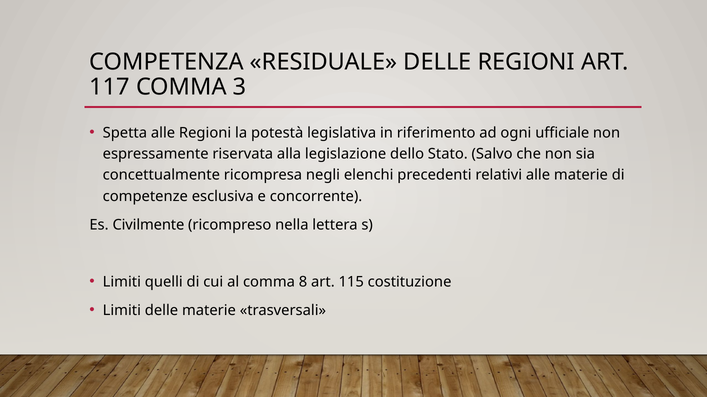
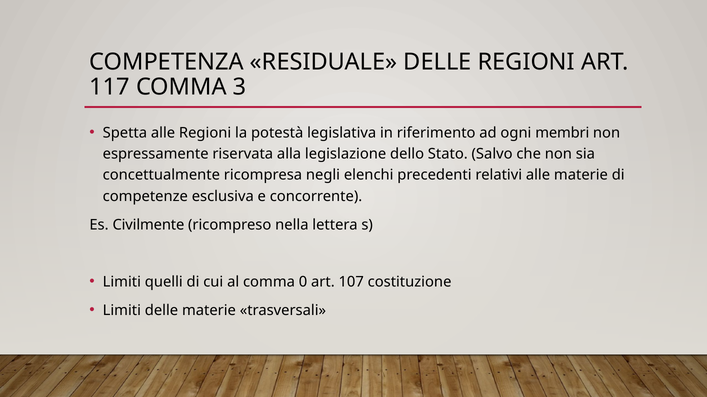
ufficiale: ufficiale -> membri
8: 8 -> 0
115: 115 -> 107
